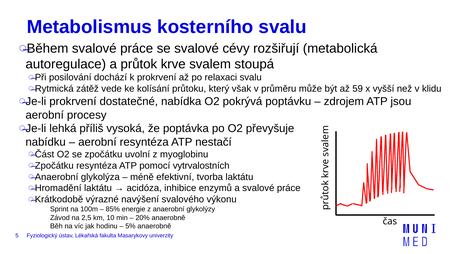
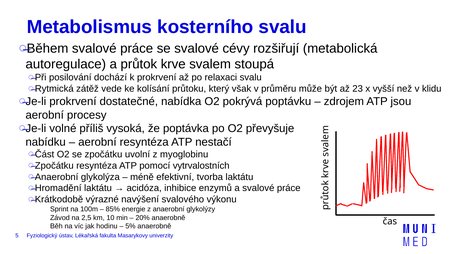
59: 59 -> 23
lehká: lehká -> volné
